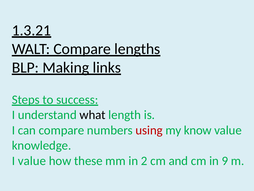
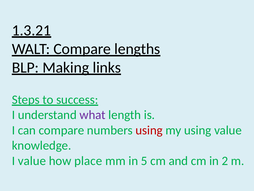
what colour: black -> purple
my know: know -> using
these: these -> place
2: 2 -> 5
9: 9 -> 2
